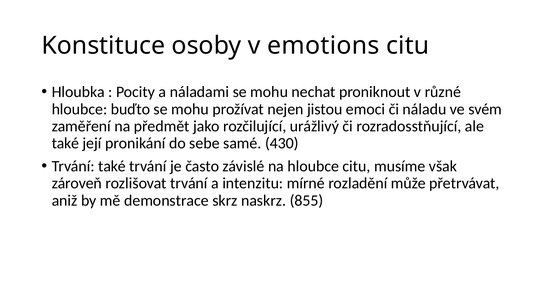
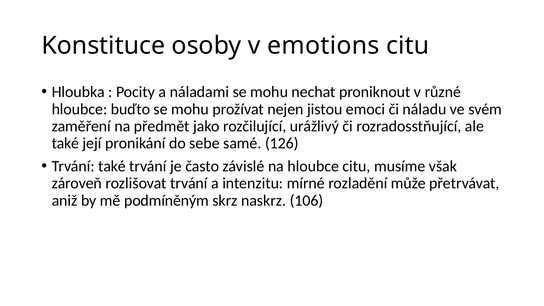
430: 430 -> 126
demonstrace: demonstrace -> podmíněným
855: 855 -> 106
